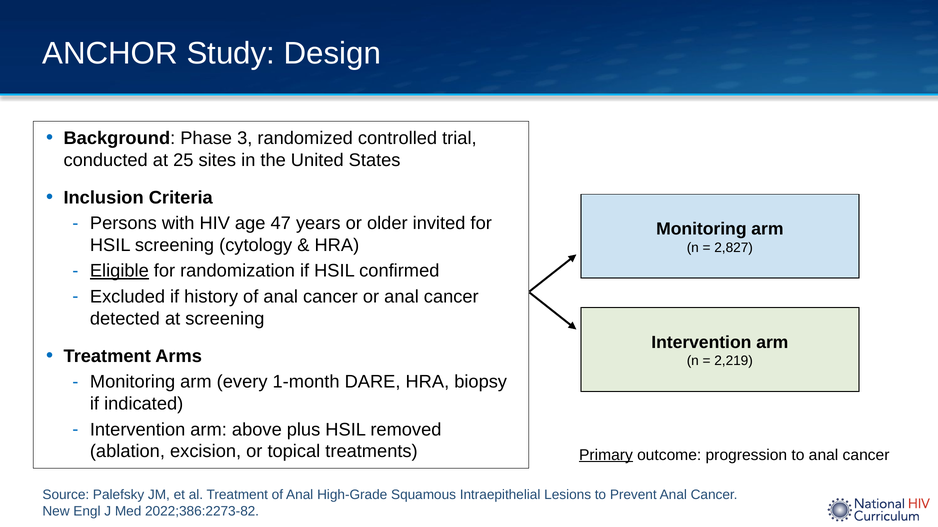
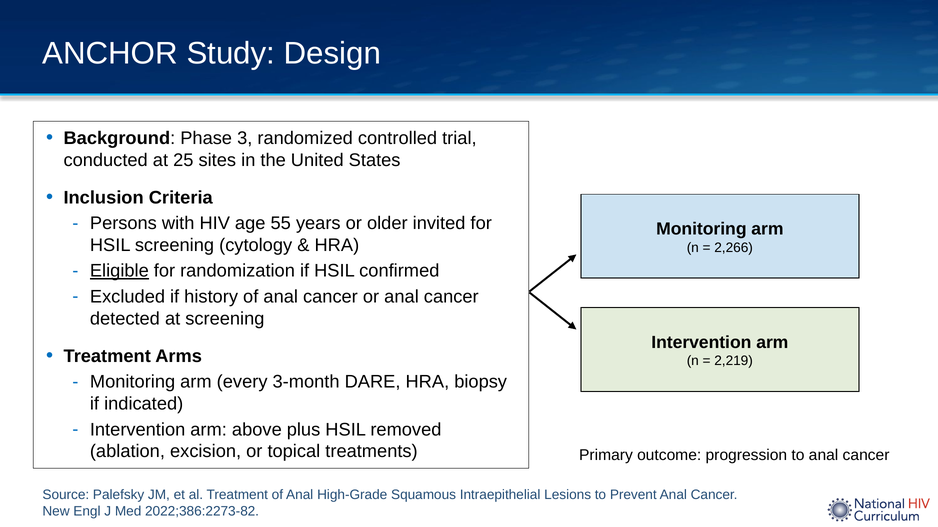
47: 47 -> 55
2,827: 2,827 -> 2,266
1-month: 1-month -> 3-month
Primary underline: present -> none
